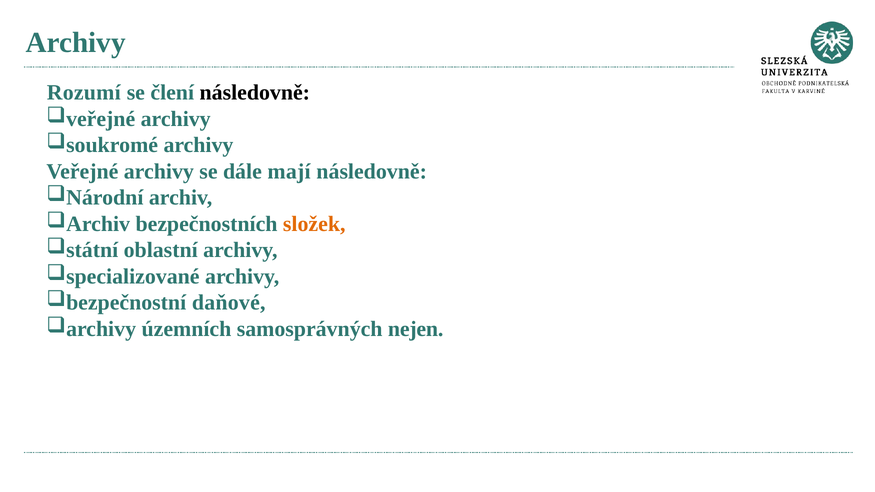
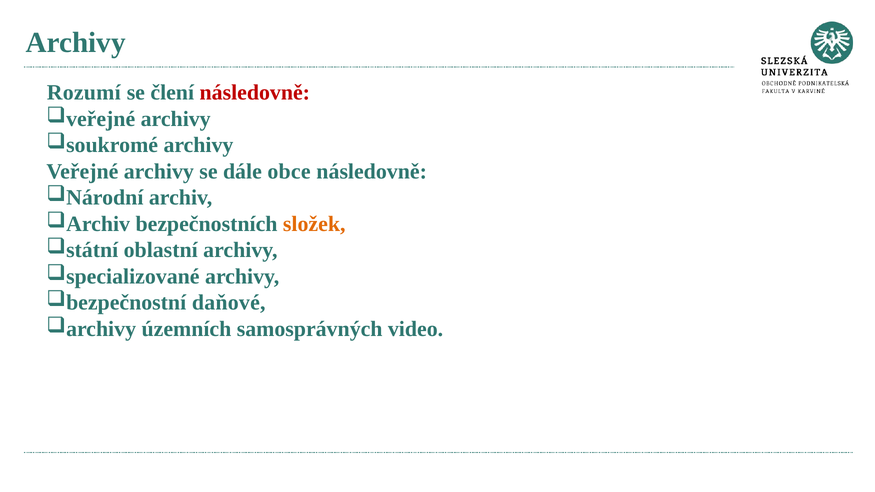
následovně at (255, 93) colour: black -> red
mají: mají -> obce
nejen: nejen -> video
